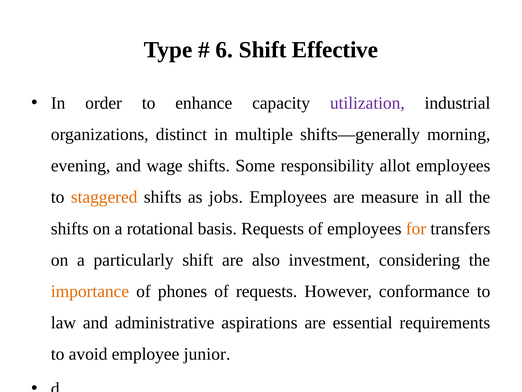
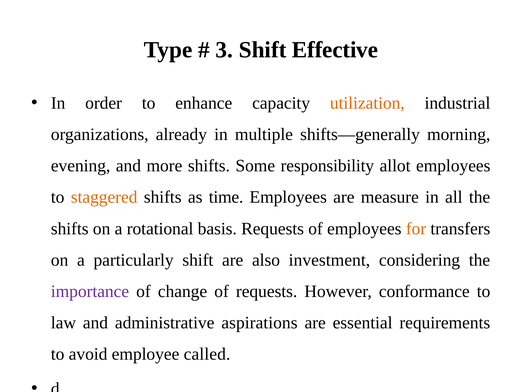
6: 6 -> 3
utilization colour: purple -> orange
distinct: distinct -> already
wage: wage -> more
jobs: jobs -> time
importance colour: orange -> purple
phones: phones -> change
junior: junior -> called
